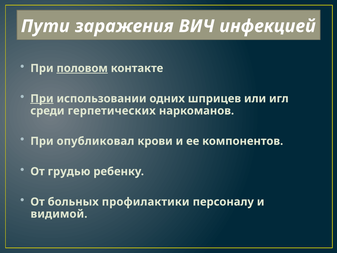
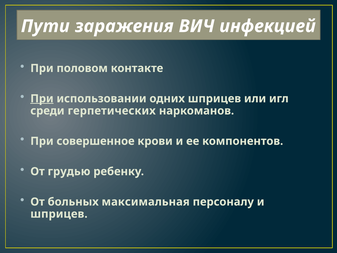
половом underline: present -> none
опубликовал: опубликовал -> совершенное
профилактики: профилактики -> максимальная
видимой at (59, 214): видимой -> шприцев
